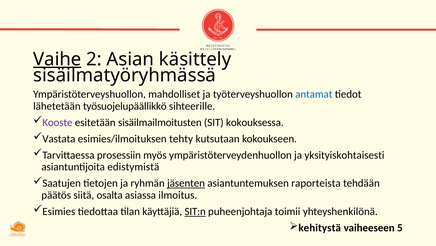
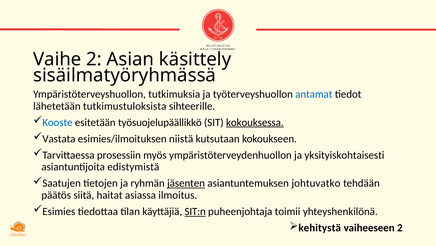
Vaihe underline: present -> none
mahdolliset: mahdolliset -> tutkimuksia
työsuojelupäällikkö: työsuojelupäällikkö -> tutkimustuloksista
Kooste colour: purple -> blue
sisäilmailmoitusten: sisäilmailmoitusten -> työsuojelupäällikkö
kokouksessa underline: none -> present
tehty: tehty -> niistä
raporteista: raporteista -> johtuvatko
osalta: osalta -> haitat
vaiheeseen 5: 5 -> 2
